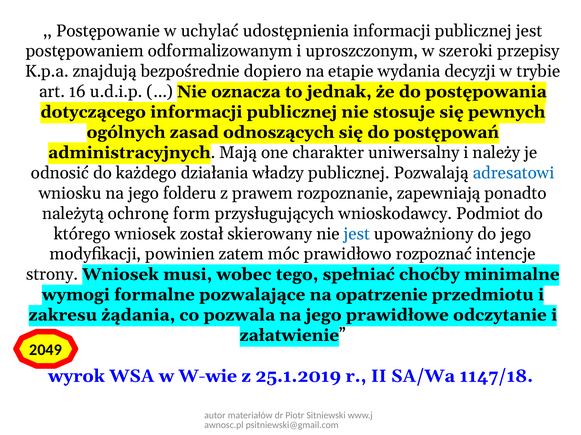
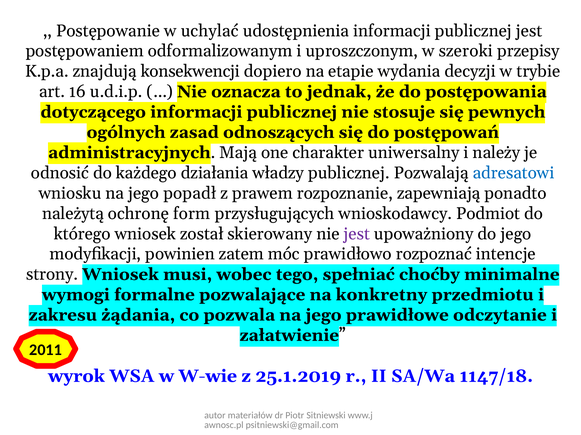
bezpośrednie: bezpośrednie -> konsekwencji
folderu: folderu -> popadł
jest at (357, 234) colour: blue -> purple
opatrzenie: opatrzenie -> konkretny
2049: 2049 -> 2011
